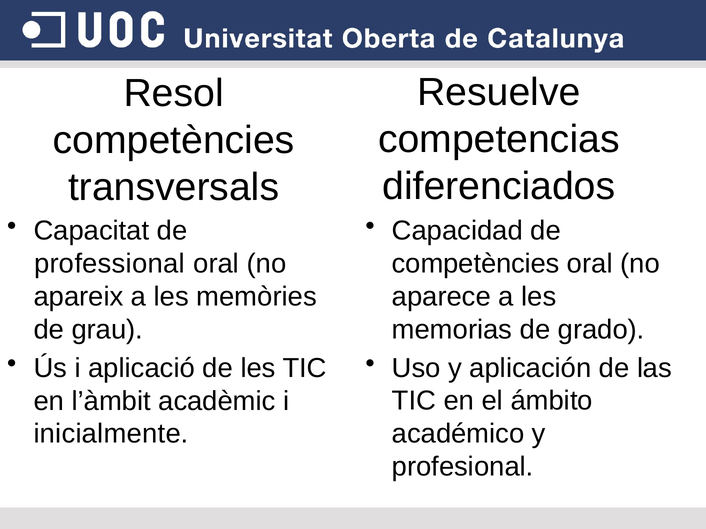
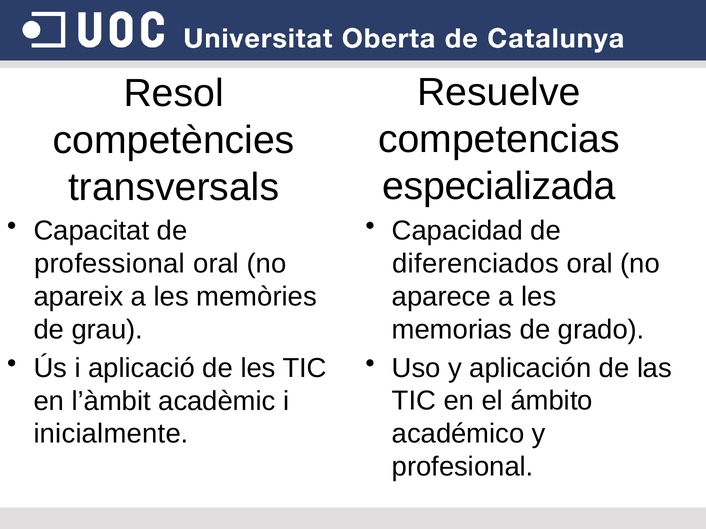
diferenciados: diferenciados -> especializada
competències at (476, 264): competències -> diferenciados
